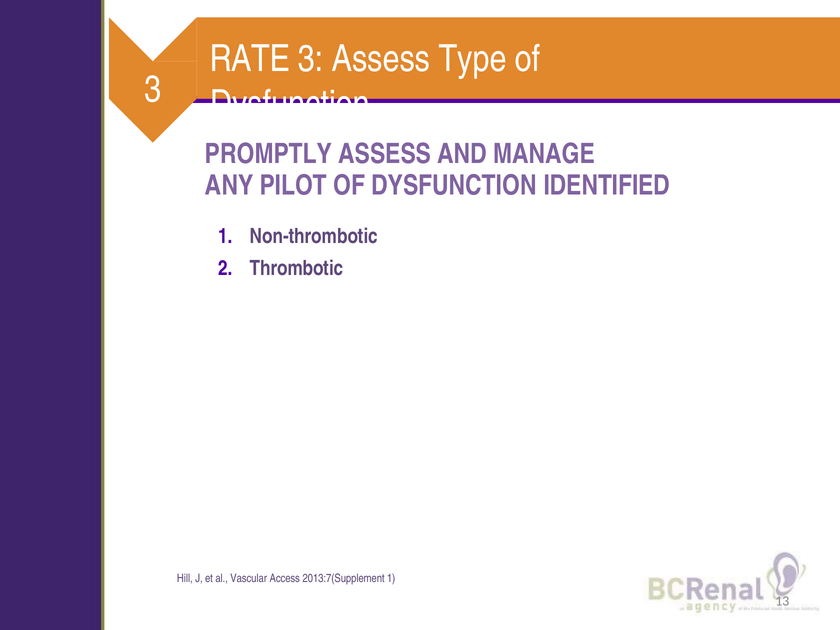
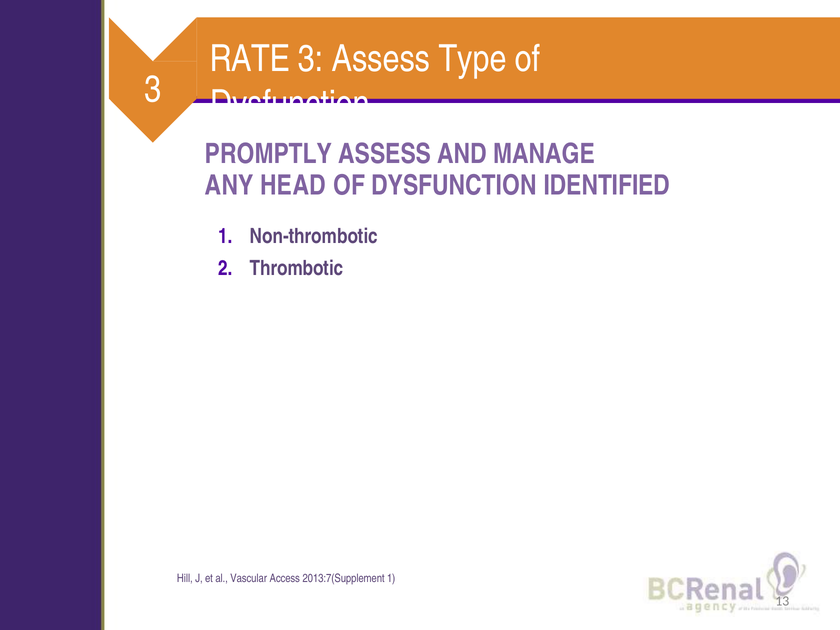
PILOT: PILOT -> HEAD
